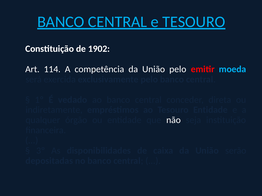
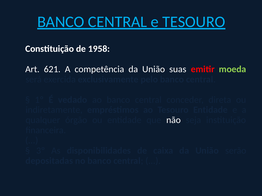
1902: 1902 -> 1958
114: 114 -> 621
União pelo: pelo -> suas
moeda colour: light blue -> light green
